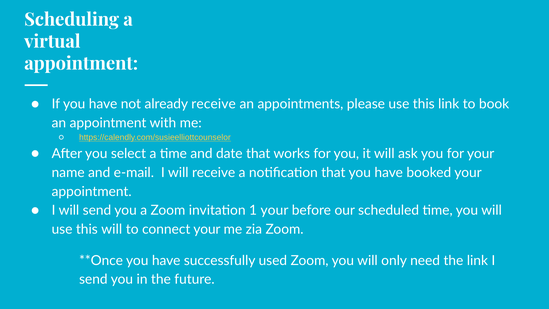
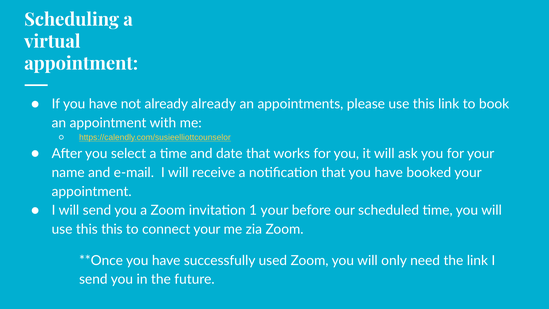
already receive: receive -> already
this will: will -> this
